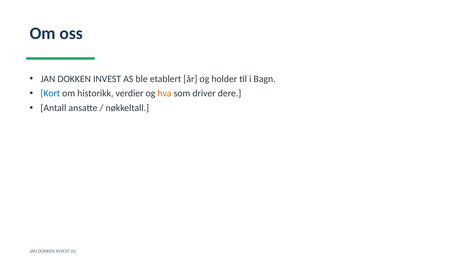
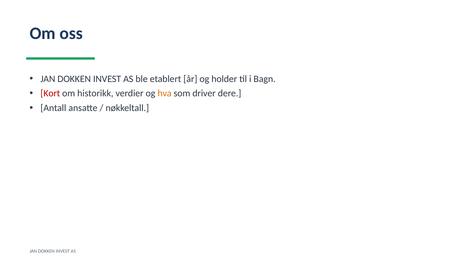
Kort colour: blue -> red
